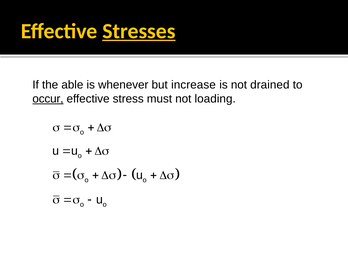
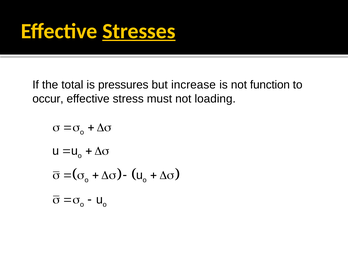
able: able -> total
whenever: whenever -> pressures
drained: drained -> function
occur underline: present -> none
